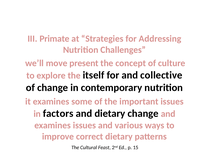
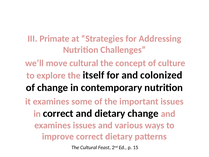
move present: present -> cultural
collective: collective -> colonized
in factors: factors -> correct
